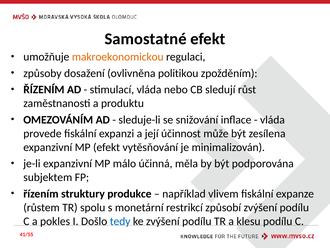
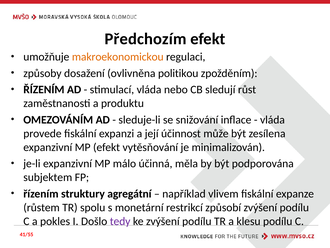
Samostatné: Samostatné -> Předchozím
produkce: produkce -> agregátní
tedy colour: blue -> purple
